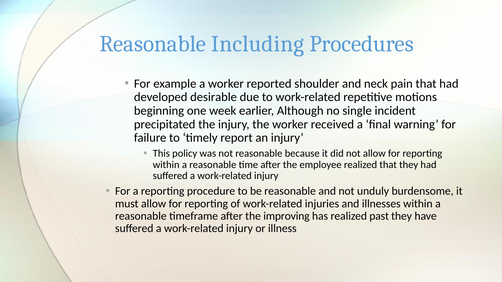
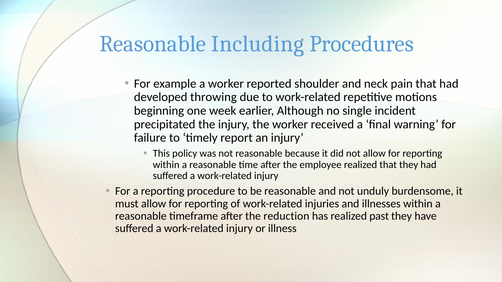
desirable: desirable -> throwing
improving: improving -> reduction
